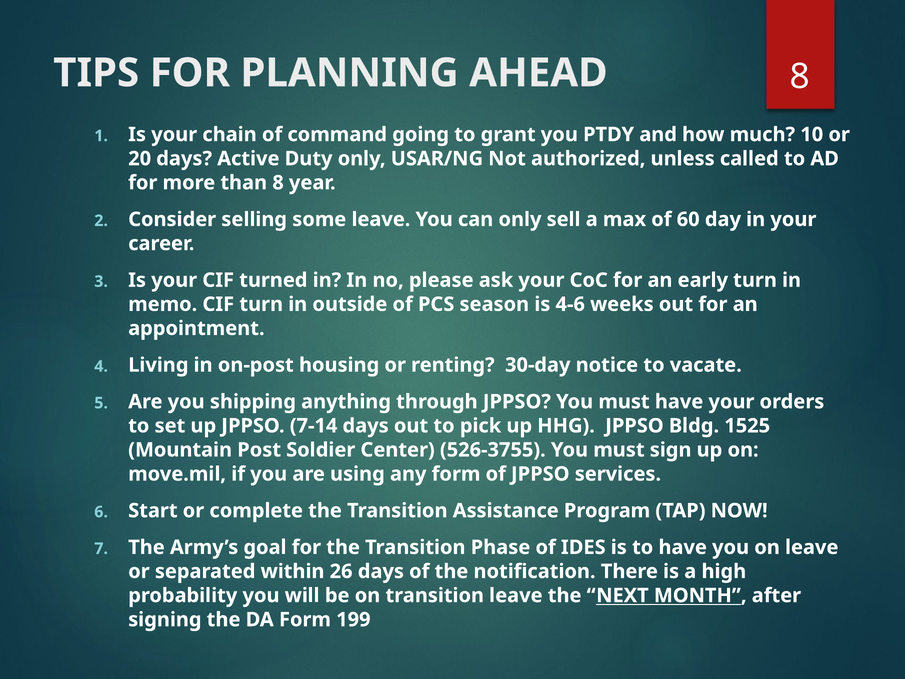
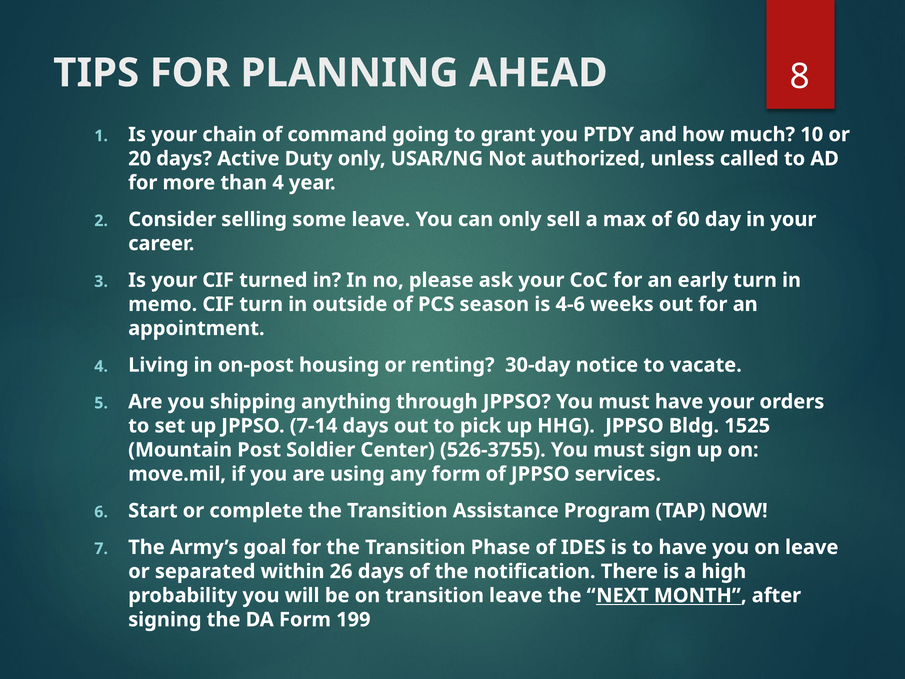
than 8: 8 -> 4
